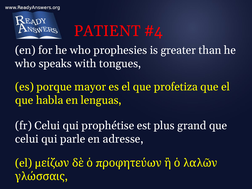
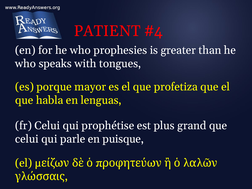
adresse: adresse -> puisque
